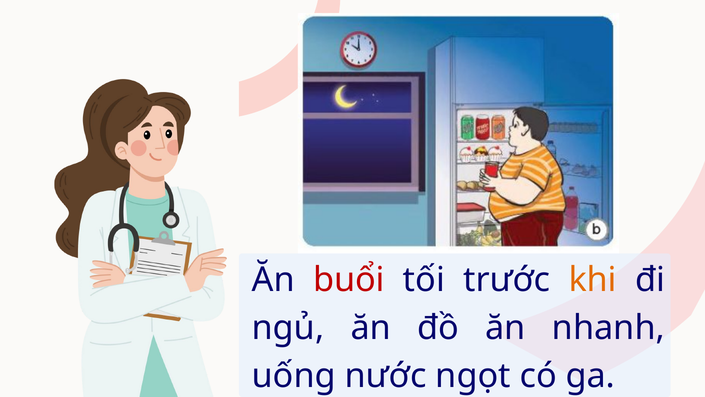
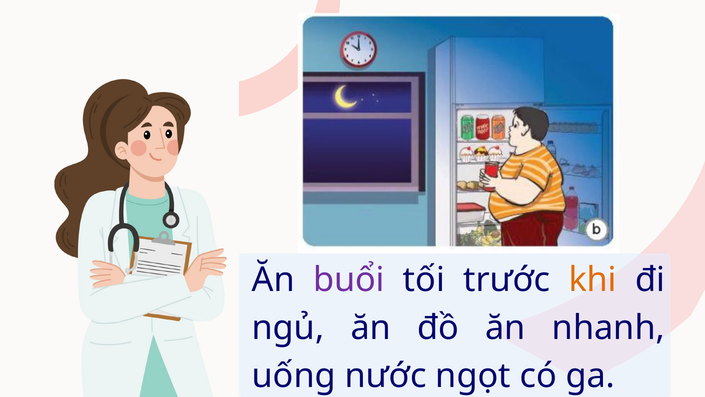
buổi colour: red -> purple
